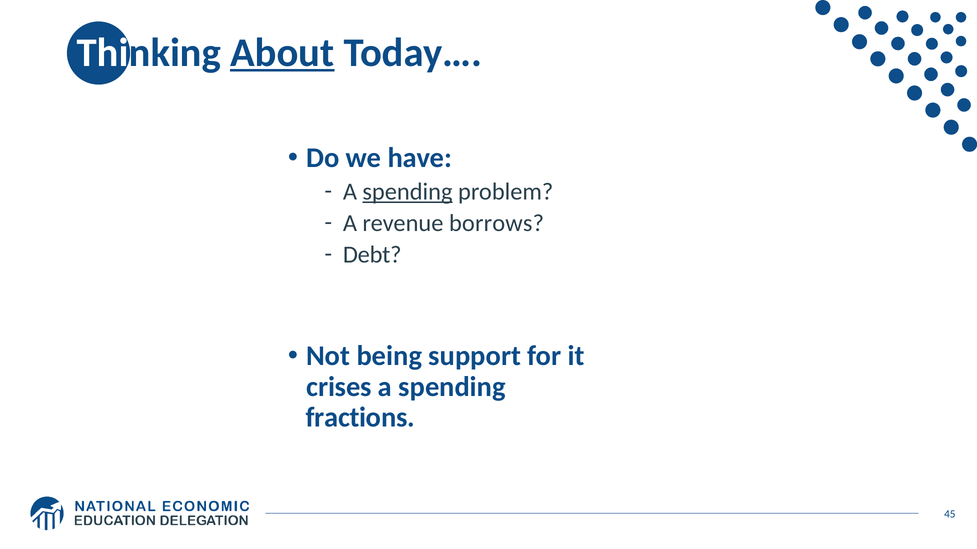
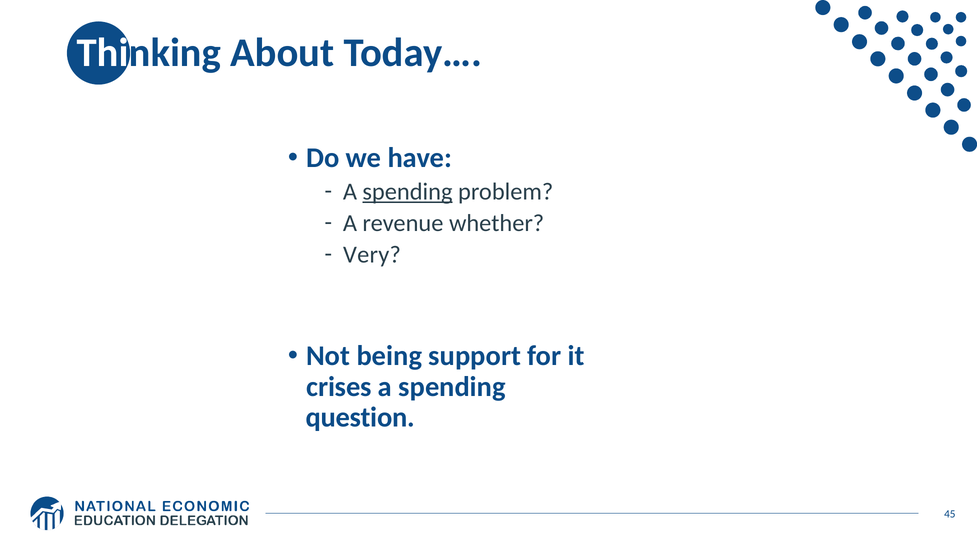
About underline: present -> none
borrows: borrows -> whether
Debt: Debt -> Very
fractions: fractions -> question
